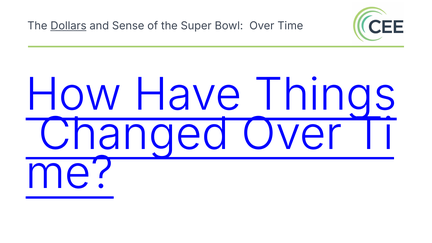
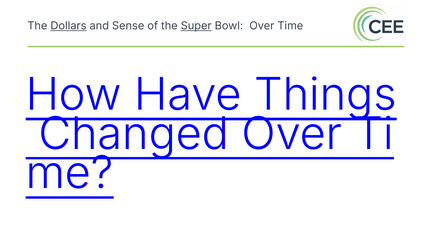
Super underline: none -> present
